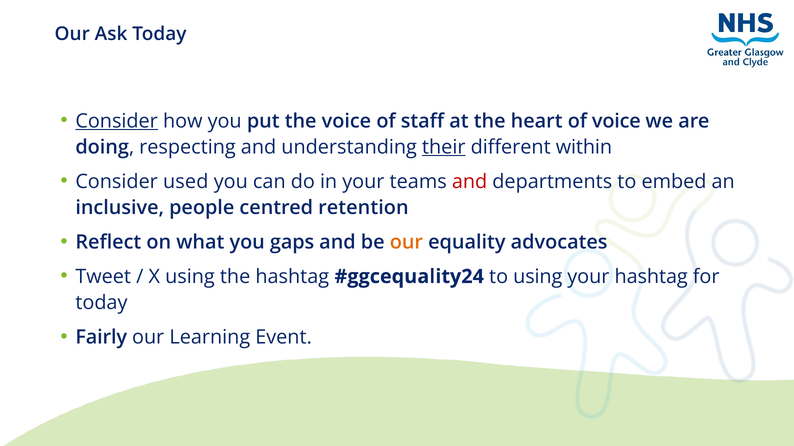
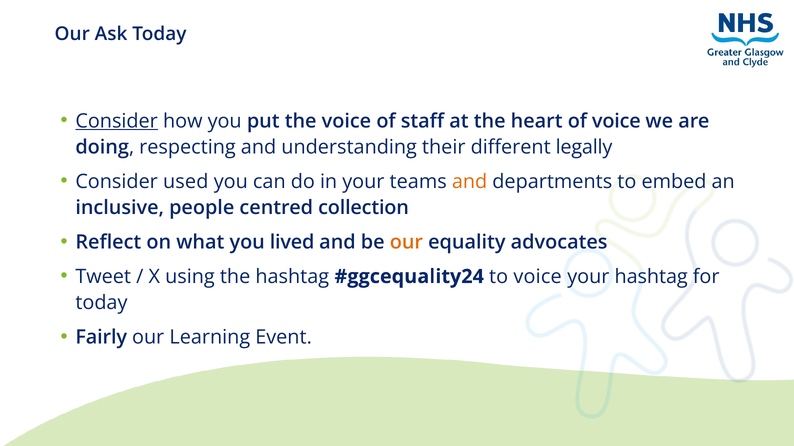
their underline: present -> none
within: within -> legally
and at (470, 182) colour: red -> orange
retention: retention -> collection
gaps: gaps -> lived
to using: using -> voice
